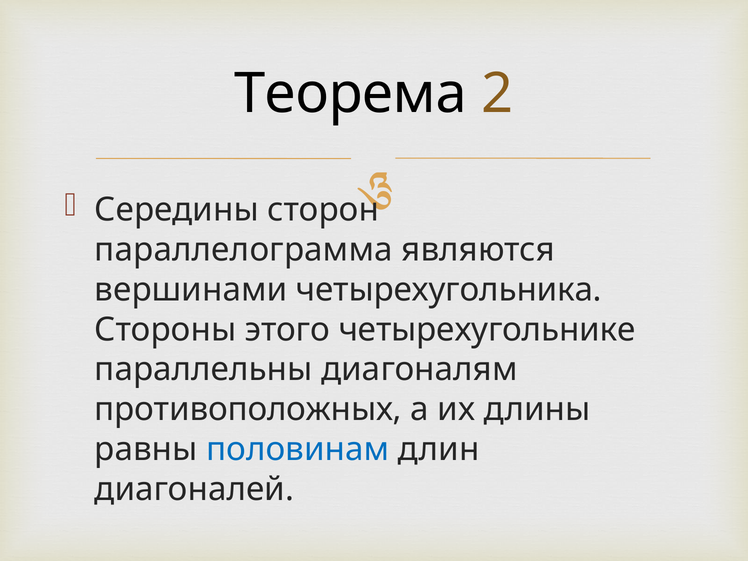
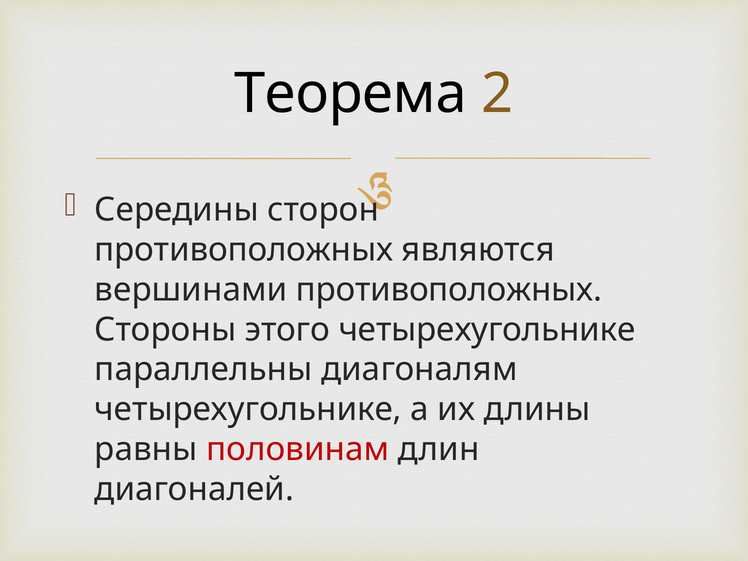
параллелограмма at (244, 250): параллелограмма -> противоположных
вершинами четырехугольника: четырехугольника -> противоположных
противоположных at (248, 409): противоположных -> четырехугольнике
половинам colour: blue -> red
